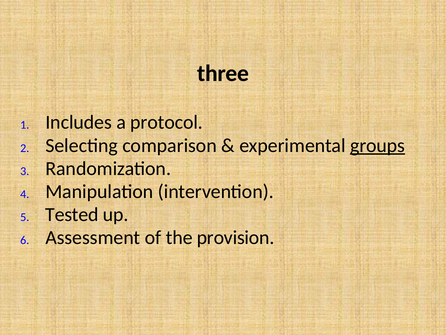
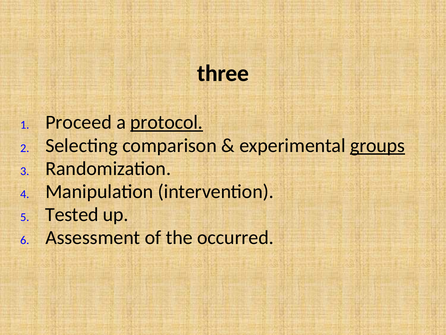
Includes: Includes -> Proceed
protocol underline: none -> present
provision: provision -> occurred
